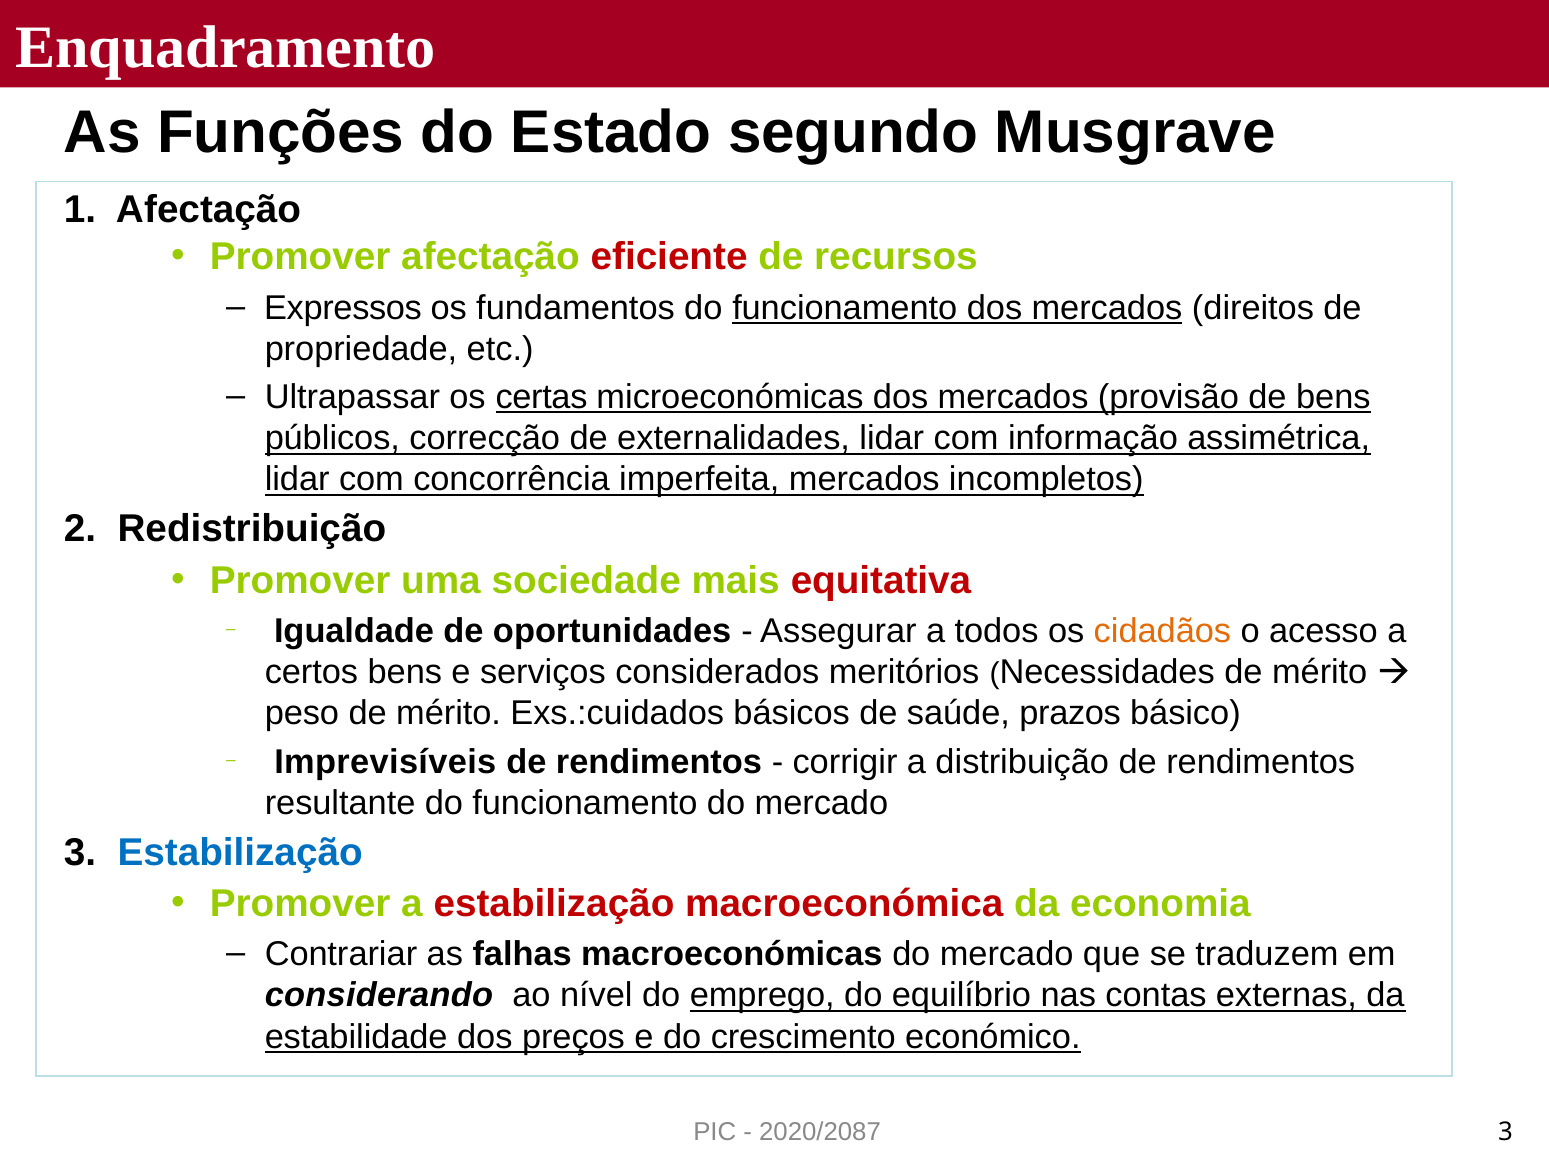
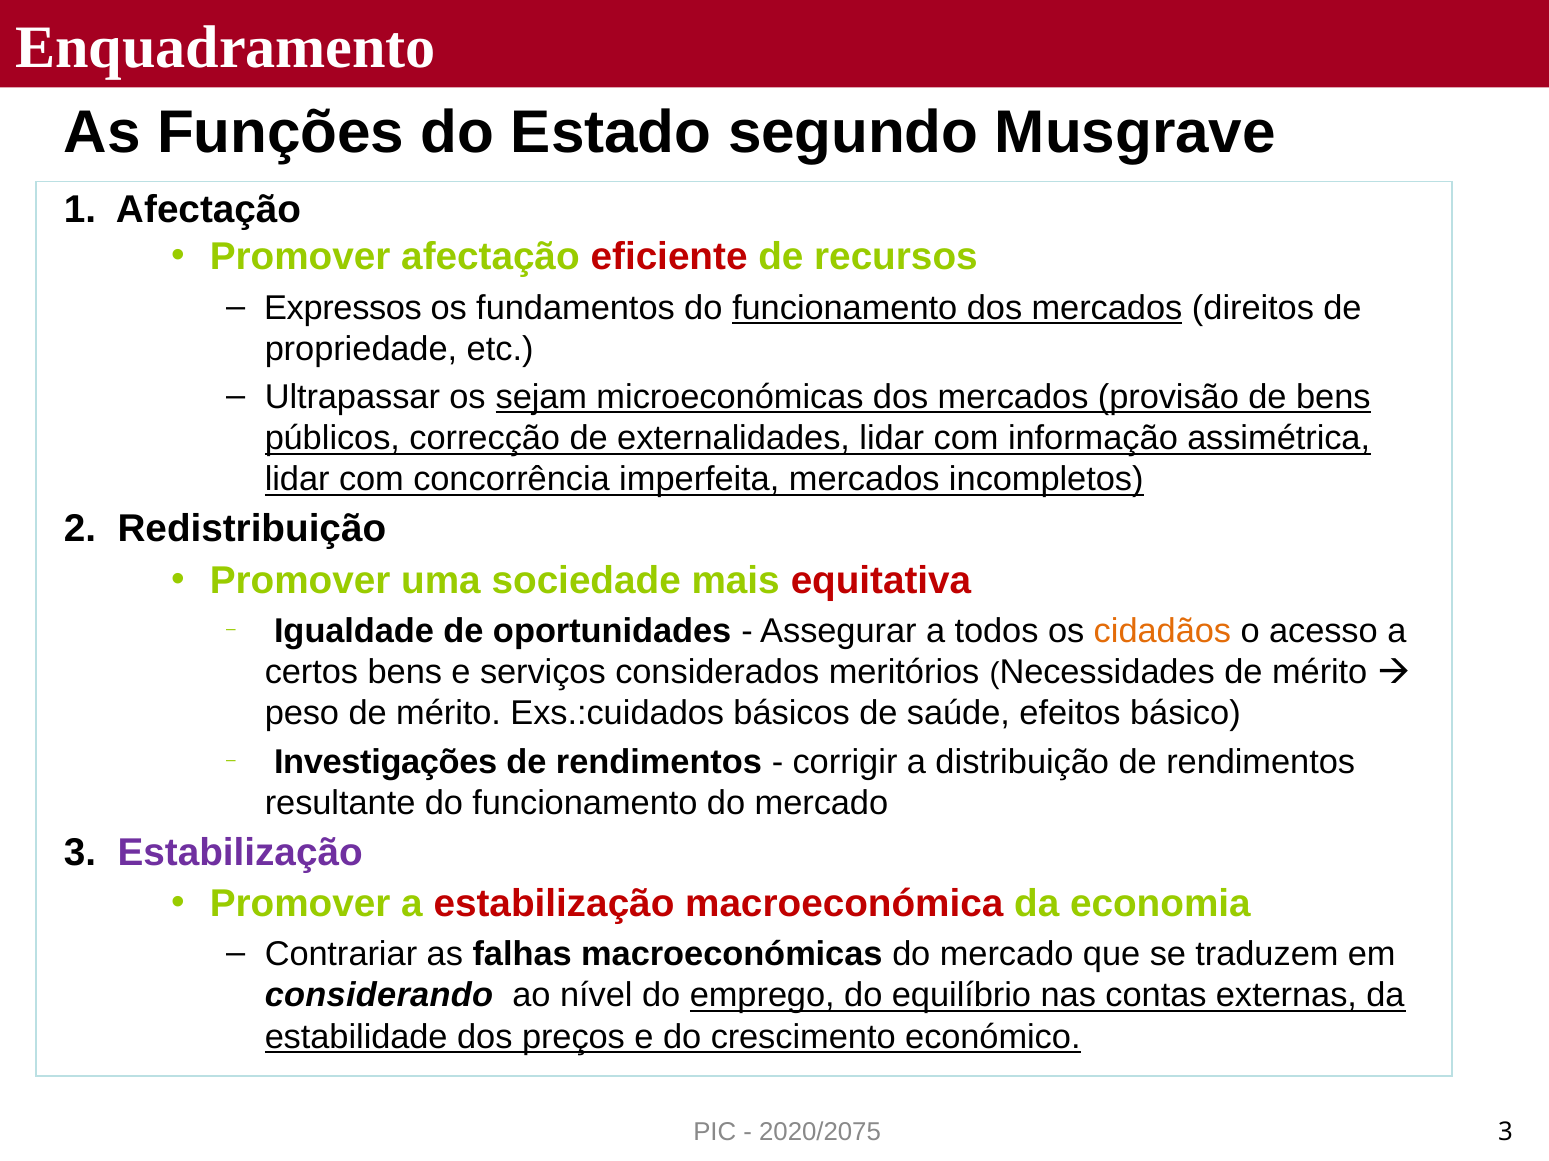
certas: certas -> sejam
prazos: prazos -> efeitos
Imprevisíveis: Imprevisíveis -> Investigações
Estabilização at (240, 853) colour: blue -> purple
2020/2087: 2020/2087 -> 2020/2075
